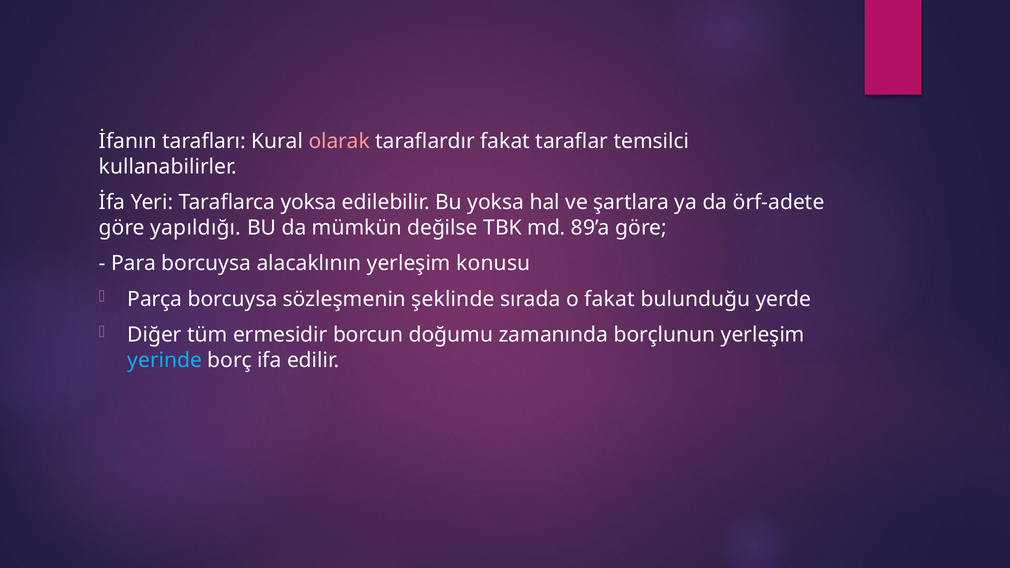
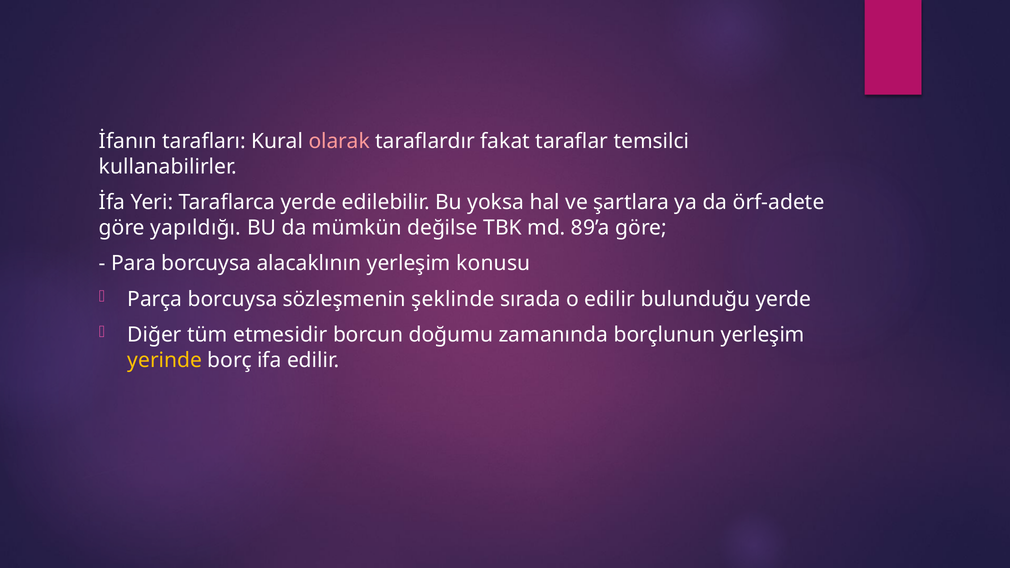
Taraflarca yoksa: yoksa -> yerde
o fakat: fakat -> edilir
ermesidir: ermesidir -> etmesidir
yerinde colour: light blue -> yellow
